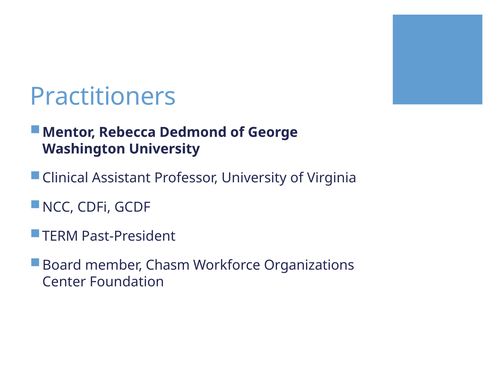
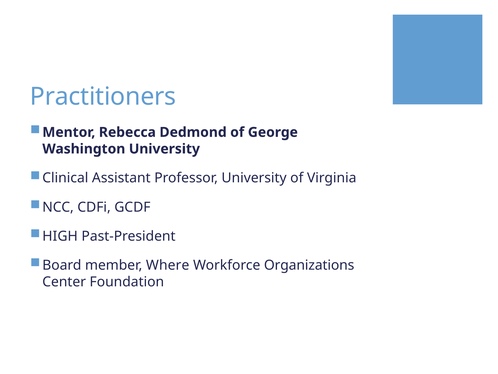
TERM: TERM -> HIGH
Chasm: Chasm -> Where
